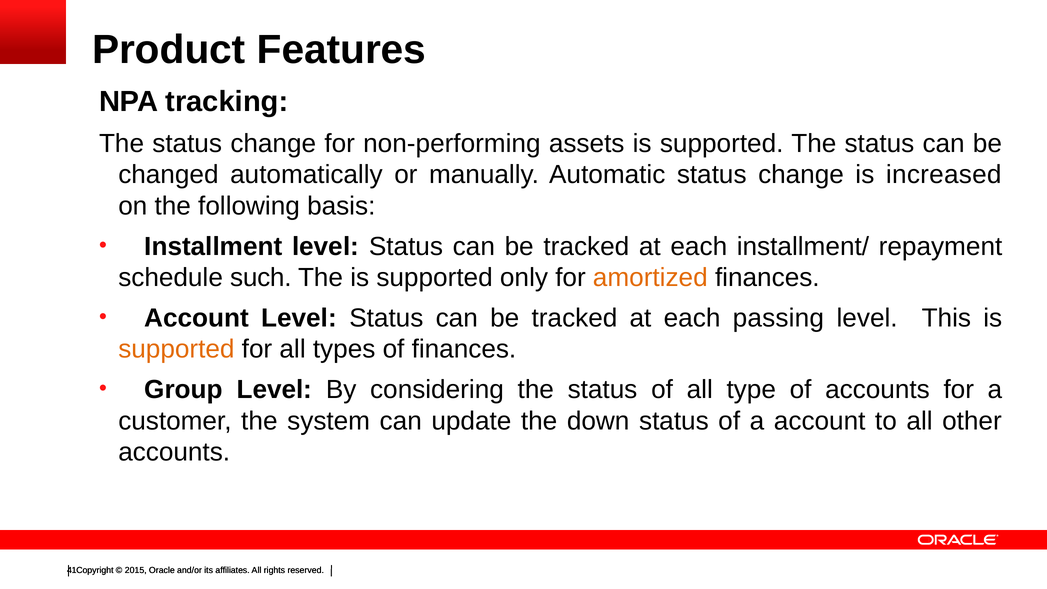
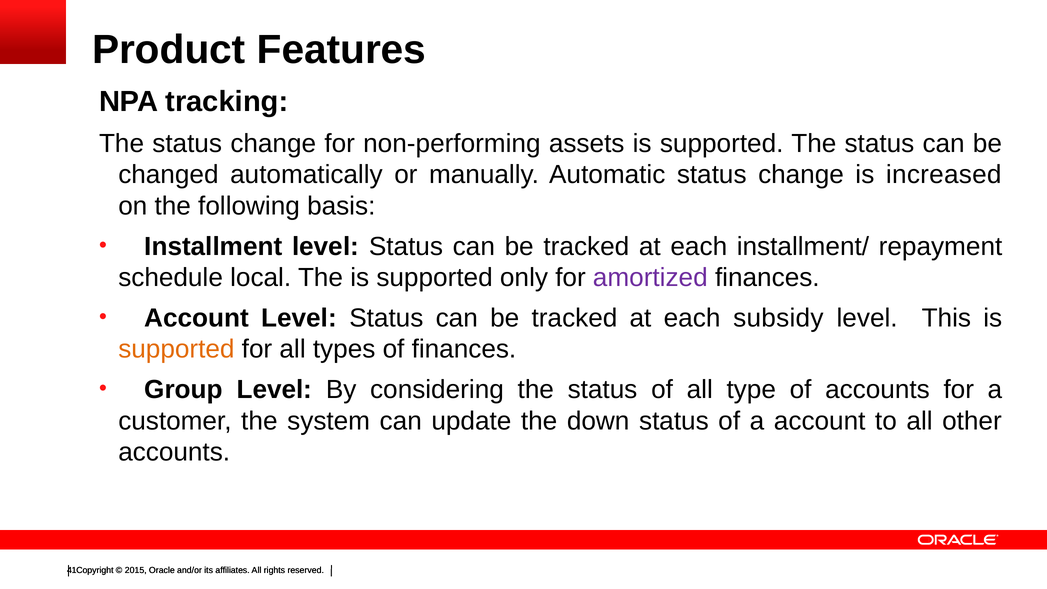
such: such -> local
amortized colour: orange -> purple
passing: passing -> subsidy
